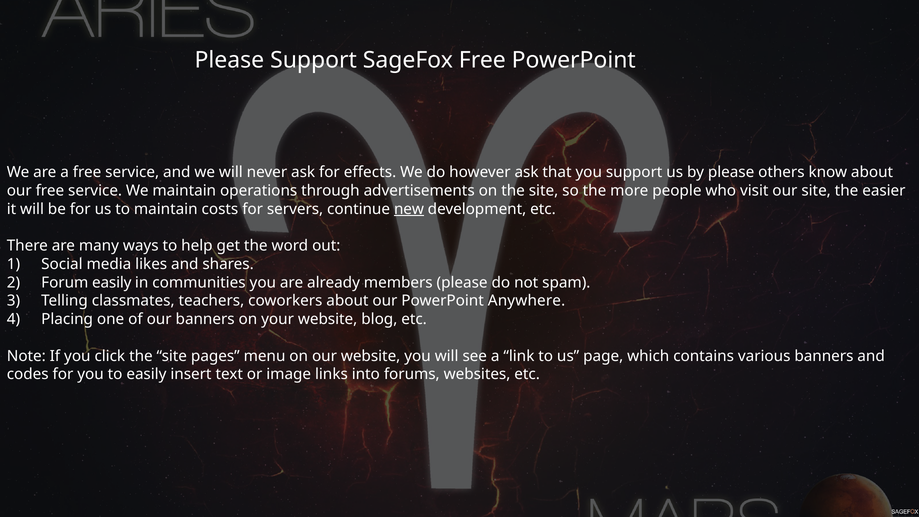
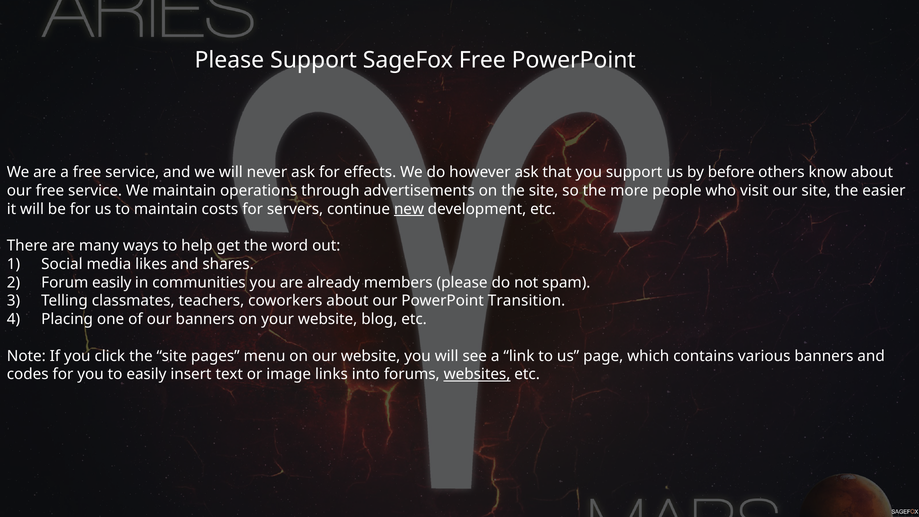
by please: please -> before
Anywhere: Anywhere -> Transition
websites underline: none -> present
